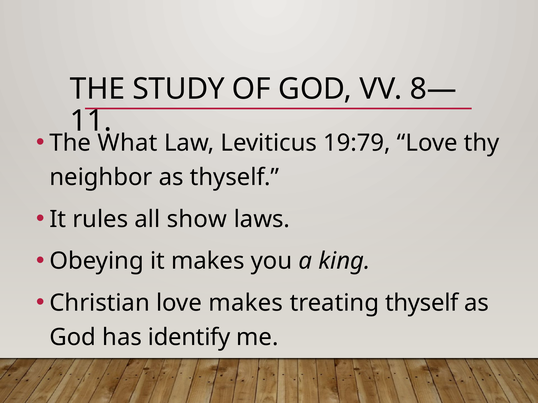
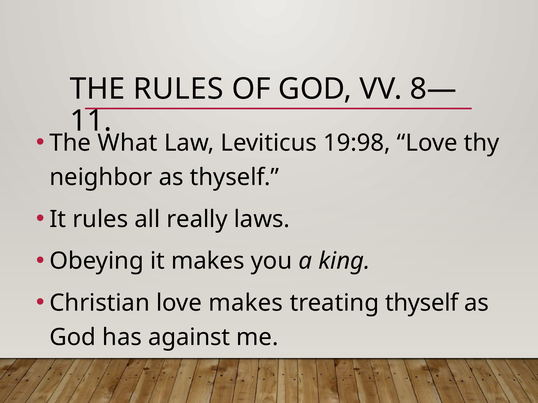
THE STUDY: STUDY -> RULES
19:79: 19:79 -> 19:98
show: show -> really
identify: identify -> against
